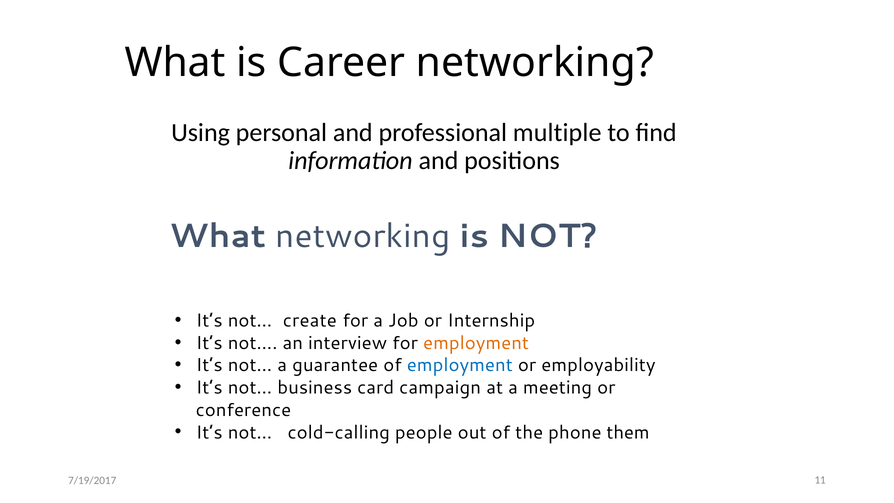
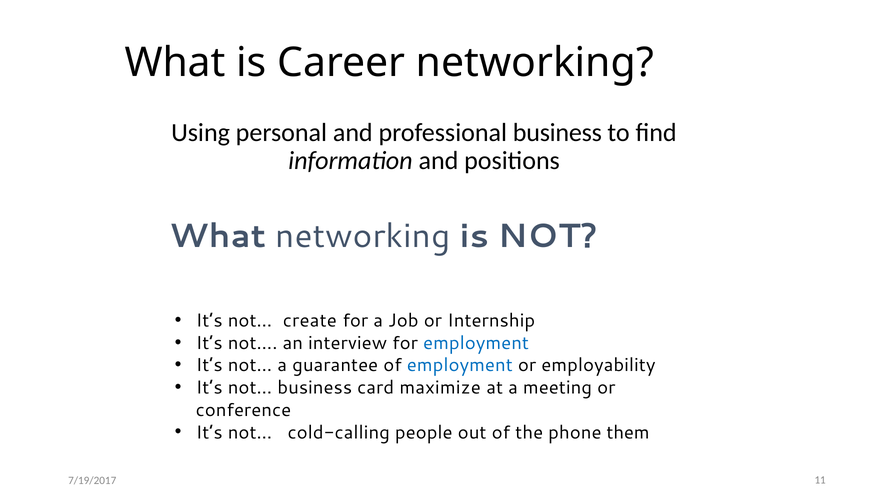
professional multiple: multiple -> business
employment at (476, 343) colour: orange -> blue
campaign: campaign -> maximize
